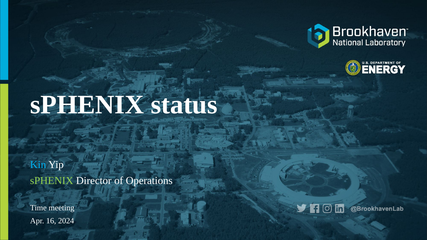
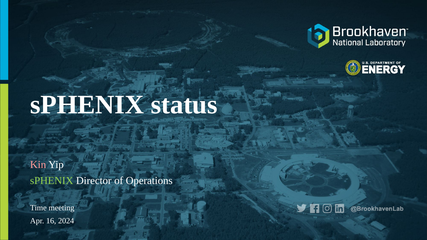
Kin colour: light blue -> pink
